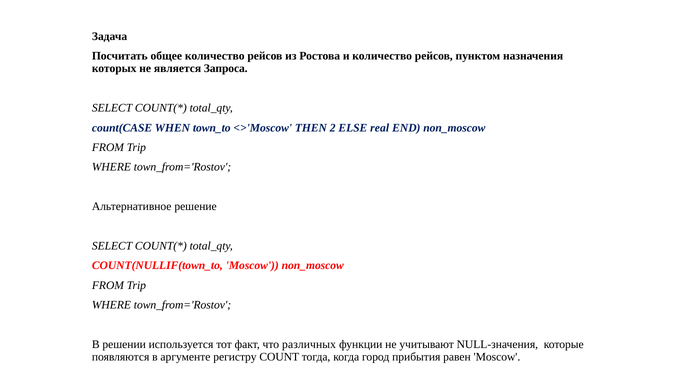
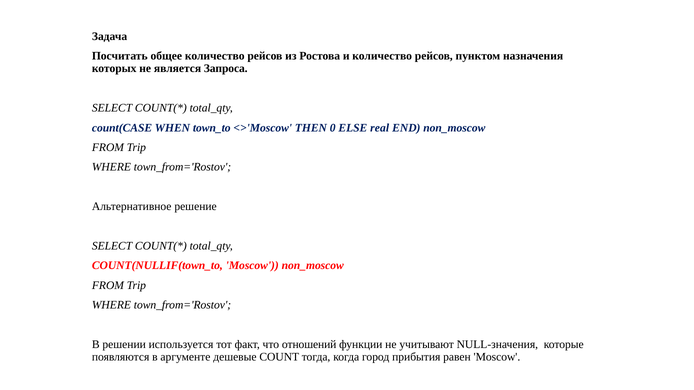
2: 2 -> 0
различных: различных -> отношений
регистру: регистру -> дешевые
